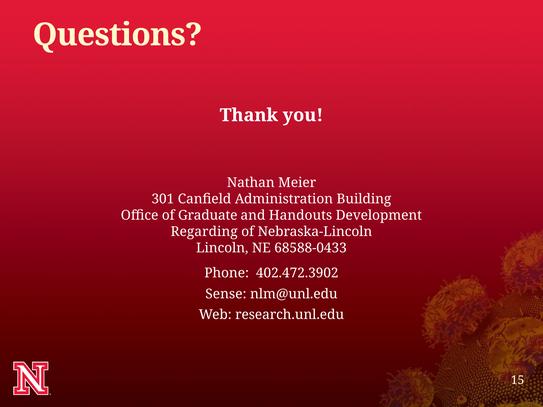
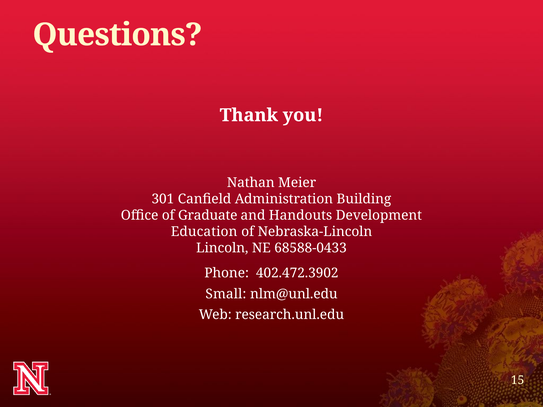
Regarding: Regarding -> Education
Sense: Sense -> Small
